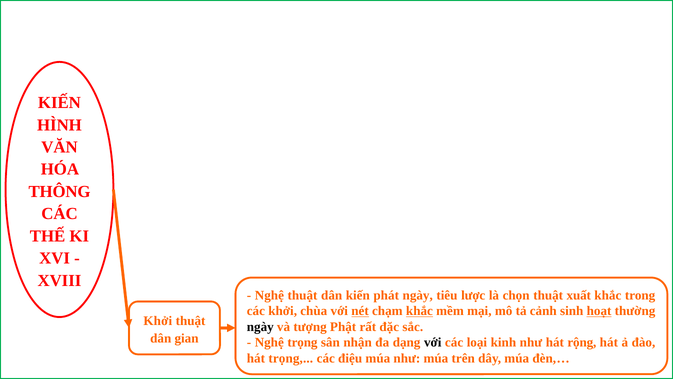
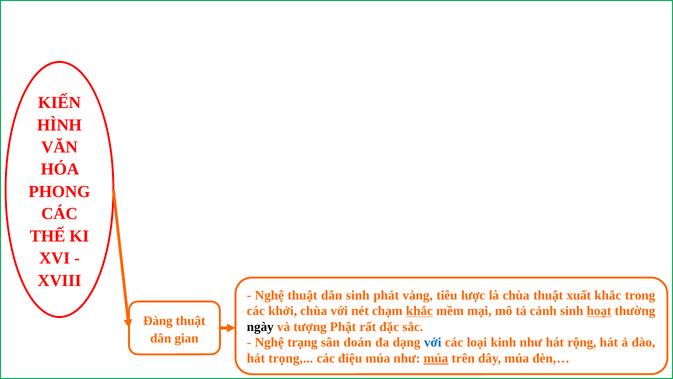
THÔNG: THÔNG -> PHONG
dân kiến: kiến -> sinh
phát ngày: ngày -> vàng
là chọn: chọn -> chùa
nét underline: present -> none
Khởi at (158, 321): Khởi -> Đàng
Nghệ trọng: trọng -> trạng
nhận: nhận -> đoán
với at (433, 342) colour: black -> blue
múa at (436, 358) underline: none -> present
